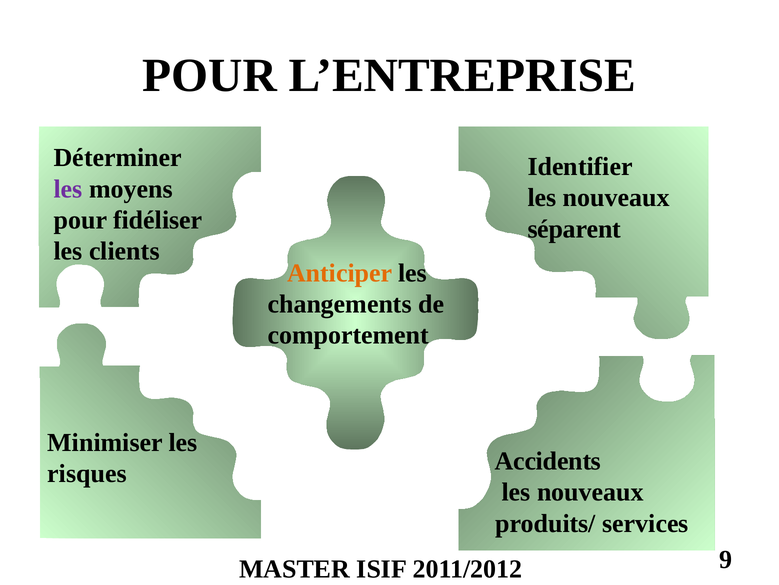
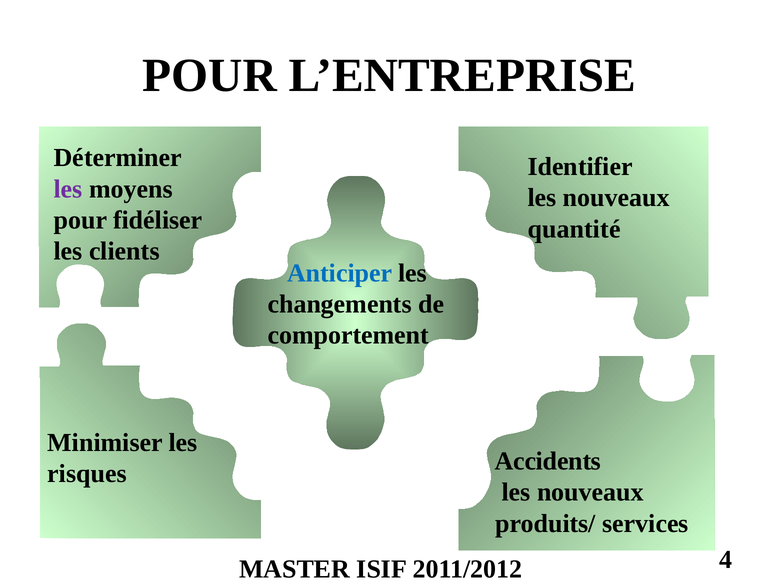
séparent: séparent -> quantité
Anticiper colour: orange -> blue
9: 9 -> 4
